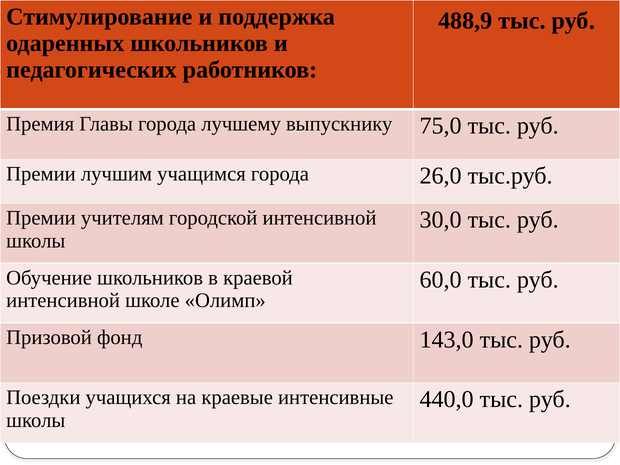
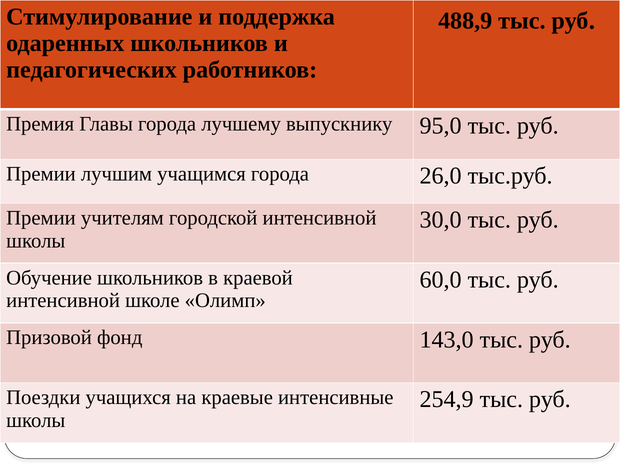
75,0: 75,0 -> 95,0
440,0: 440,0 -> 254,9
